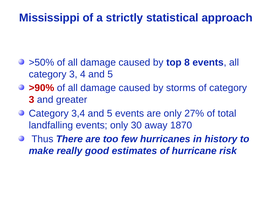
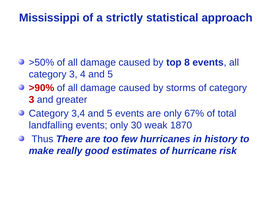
27%: 27% -> 67%
away: away -> weak
